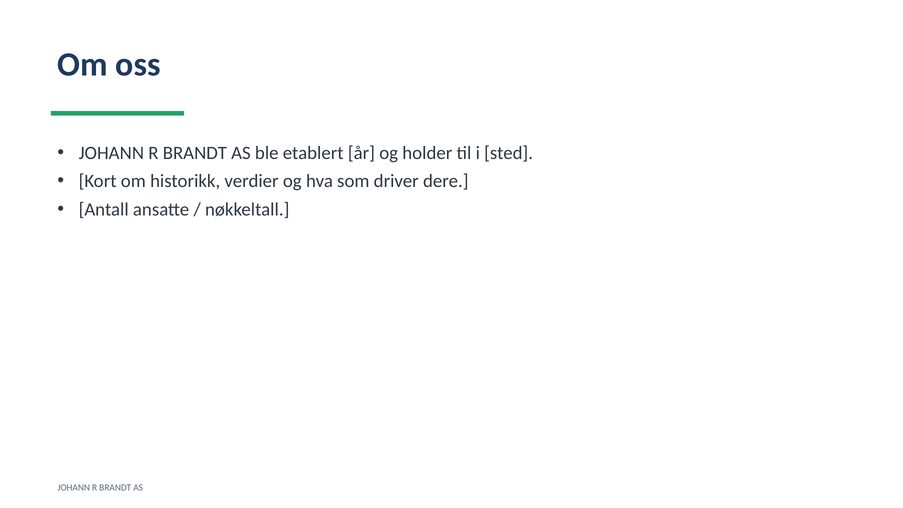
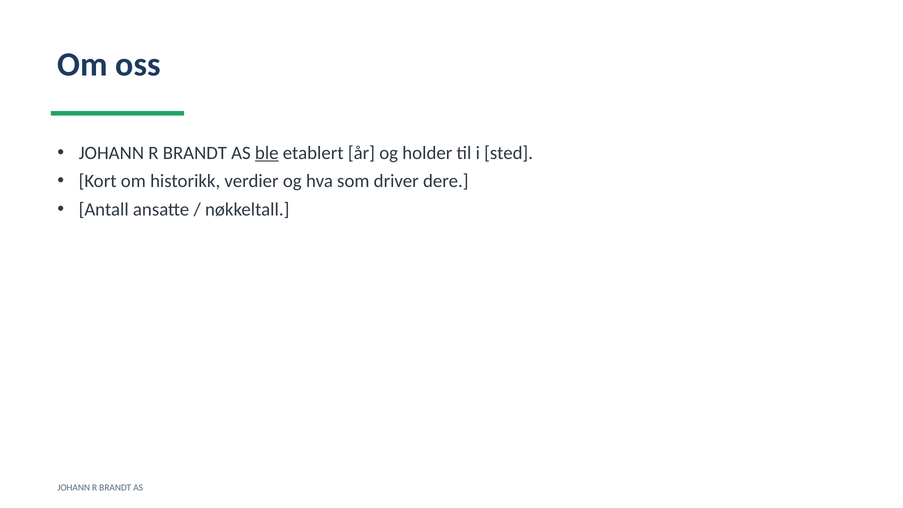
ble underline: none -> present
